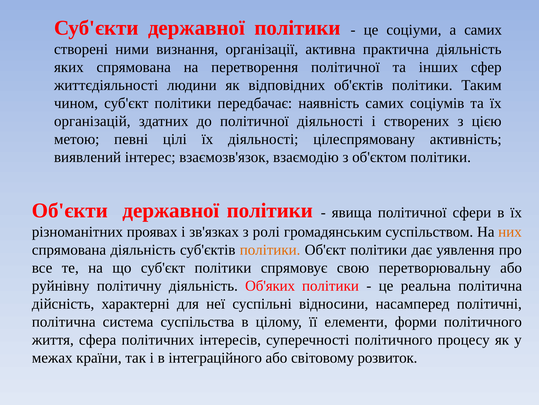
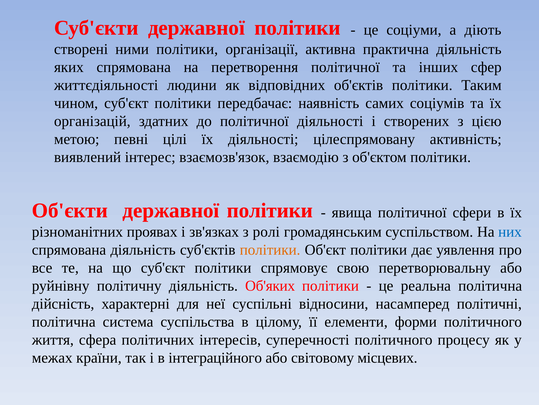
а самих: самих -> діють
ними визнання: визнання -> політики
них colour: orange -> blue
розвиток: розвиток -> місцевих
